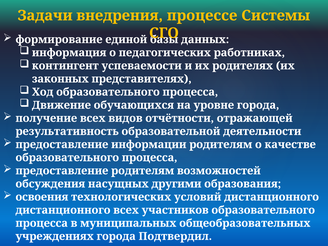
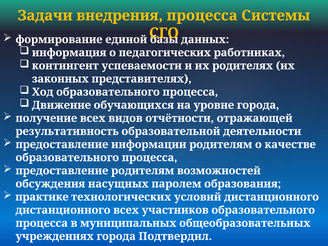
внедрения процессе: процессе -> процесса
другими: другими -> паролем
освоения: освоения -> практике
